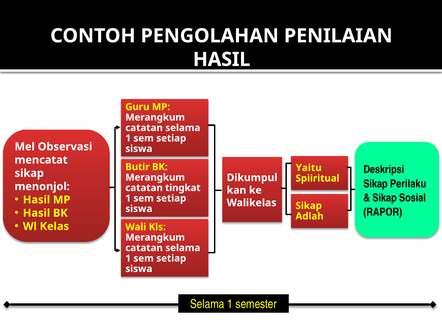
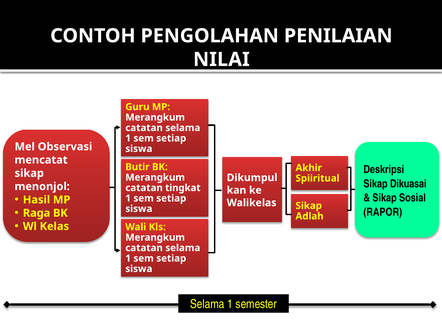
HASIL at (222, 59): HASIL -> NILAI
Yaitu: Yaitu -> Akhir
Perilaku: Perilaku -> Dikuasai
Hasil at (37, 213): Hasil -> Raga
